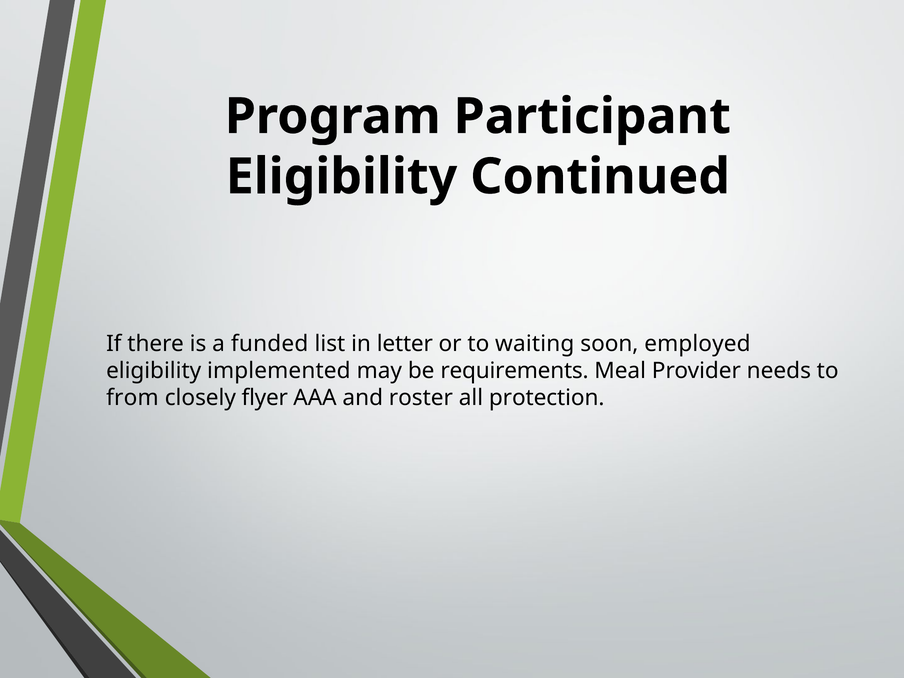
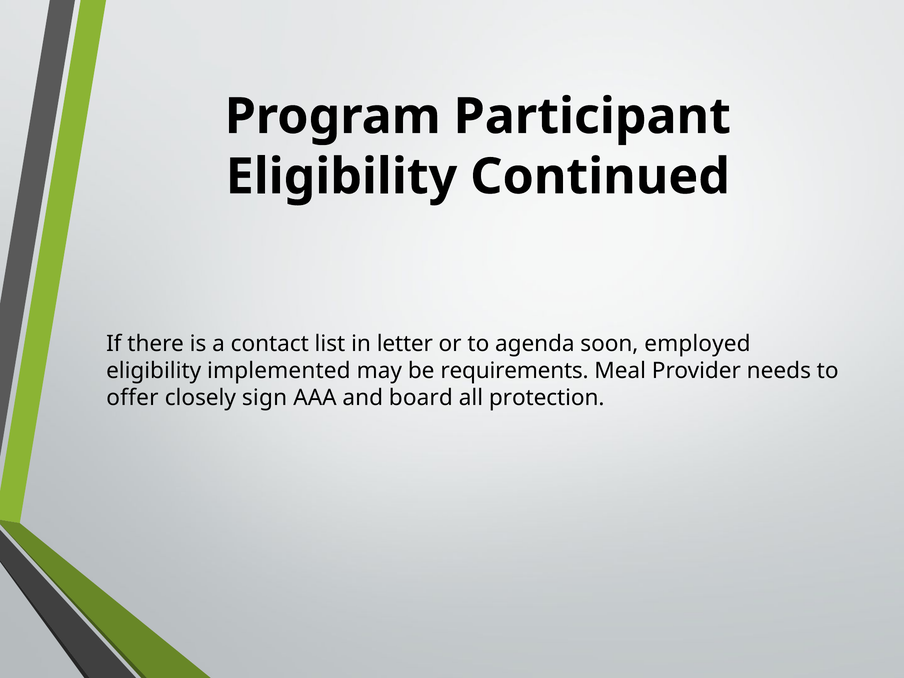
funded: funded -> contact
waiting: waiting -> agenda
from: from -> offer
flyer: flyer -> sign
roster: roster -> board
